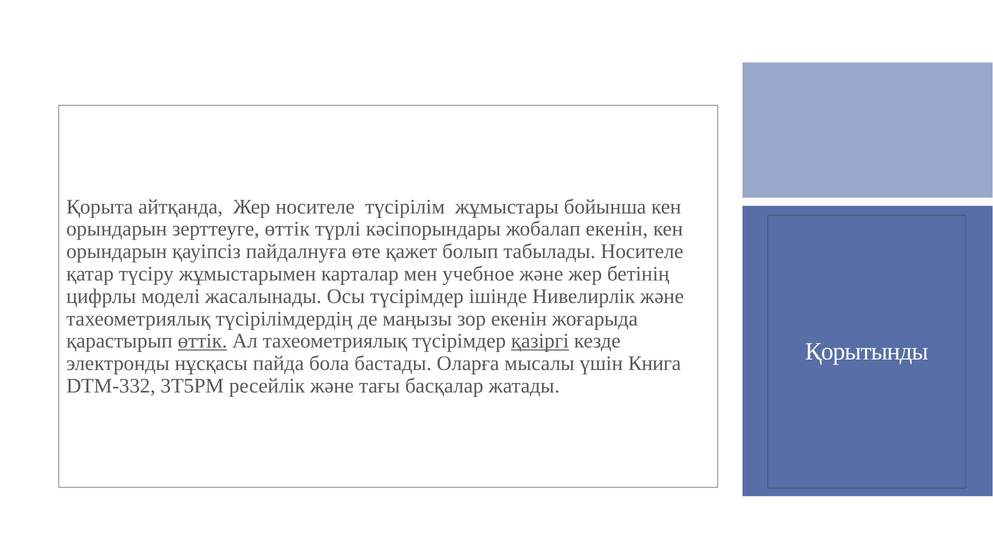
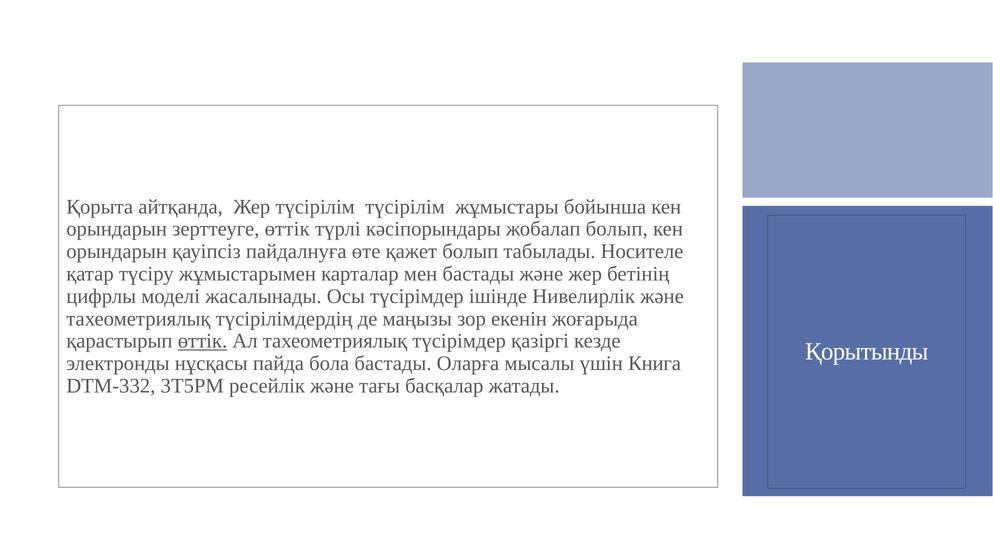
Жер носителе: носителе -> түсірілім
жобалап екенін: екенін -> болып
мен учебное: учебное -> бастады
қазіргі underline: present -> none
